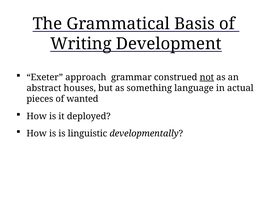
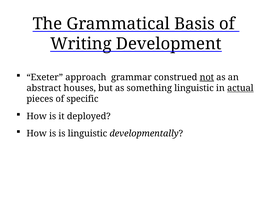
something language: language -> linguistic
actual underline: none -> present
wanted: wanted -> specific
